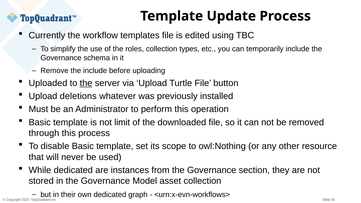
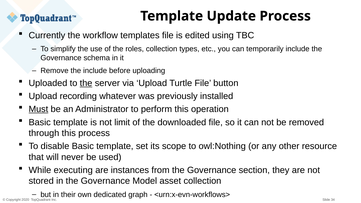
deletions: deletions -> recording
Must underline: none -> present
While dedicated: dedicated -> executing
